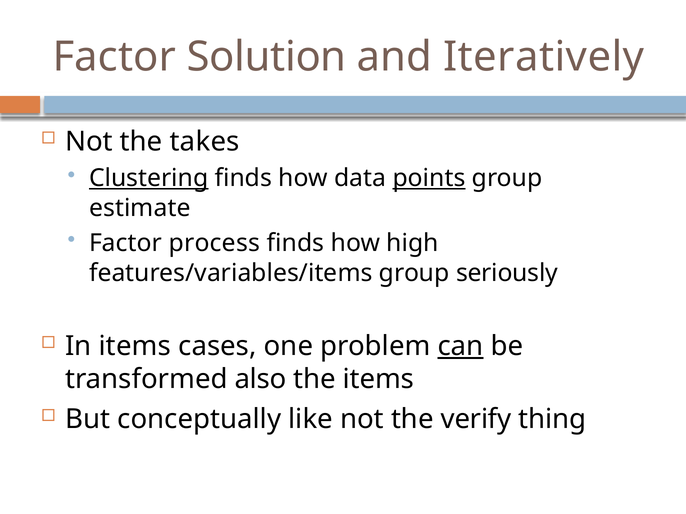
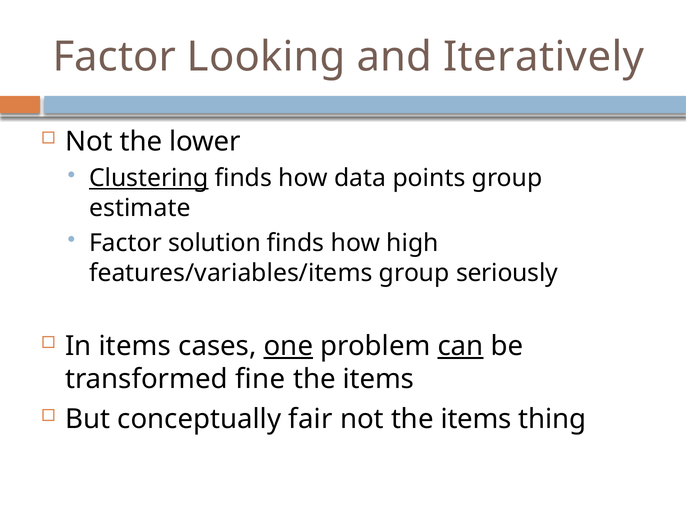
Solution: Solution -> Looking
takes: takes -> lower
points underline: present -> none
process: process -> solution
one underline: none -> present
also: also -> fine
like: like -> fair
not the verify: verify -> items
